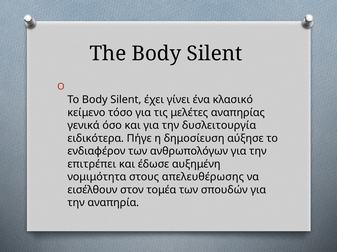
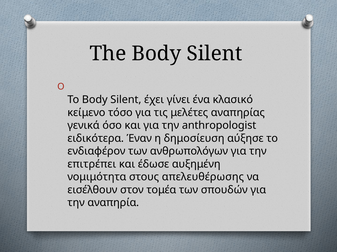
δυσλειτουργία: δυσλειτουργία -> anthropologist
Πήγε: Πήγε -> Έναν
